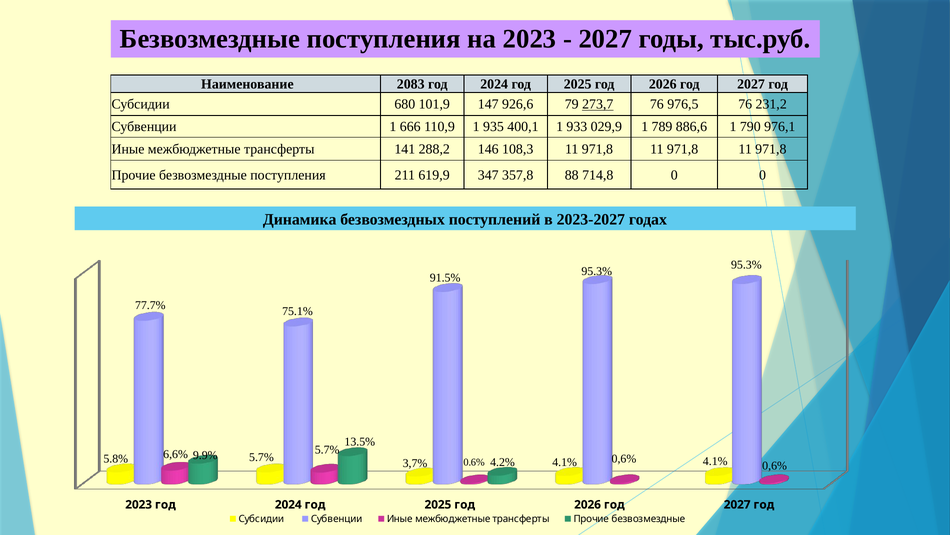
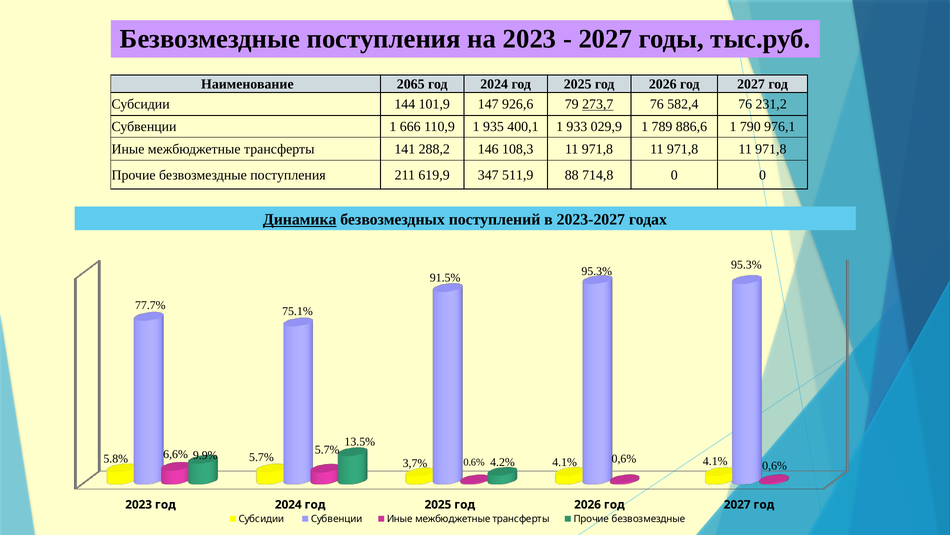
2083: 2083 -> 2065
680: 680 -> 144
976,5: 976,5 -> 582,4
357,8: 357,8 -> 511,9
Динамика underline: none -> present
